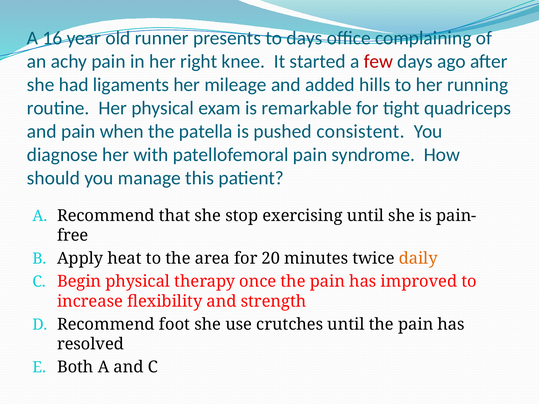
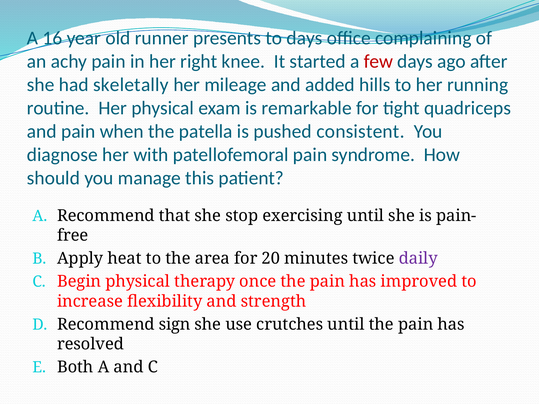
ligaments: ligaments -> skeletally
daily colour: orange -> purple
foot: foot -> sign
